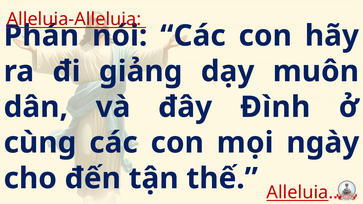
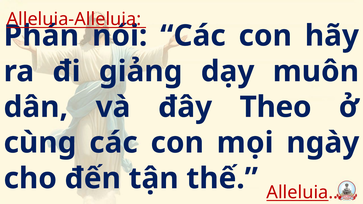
Đình: Đình -> Theo
